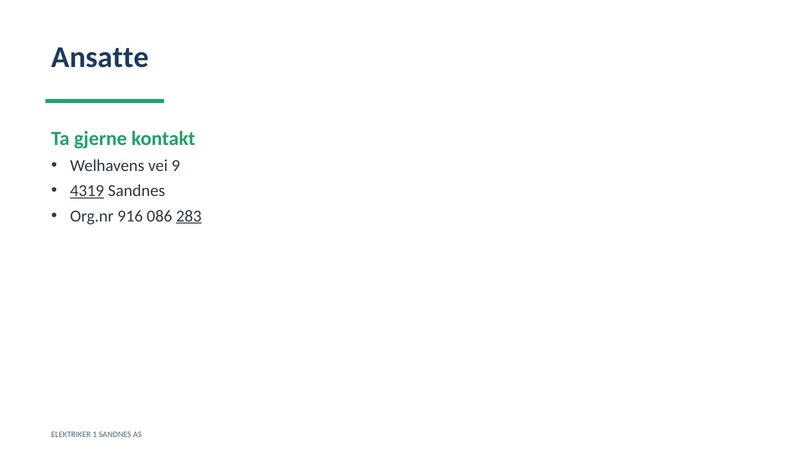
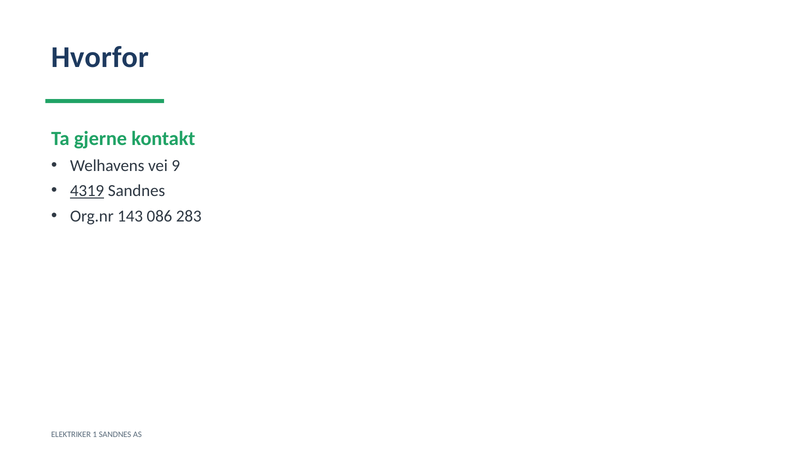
Ansatte: Ansatte -> Hvorfor
916: 916 -> 143
283 underline: present -> none
